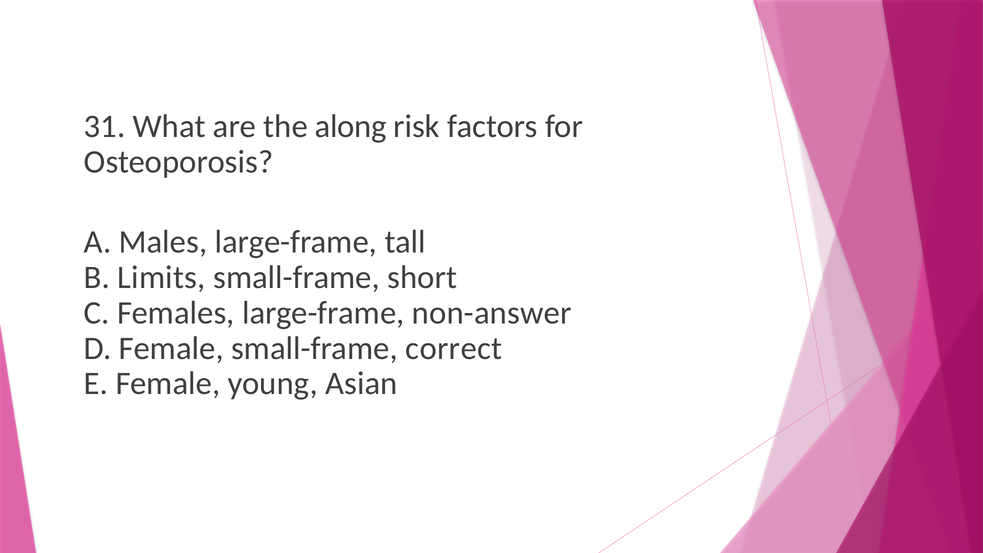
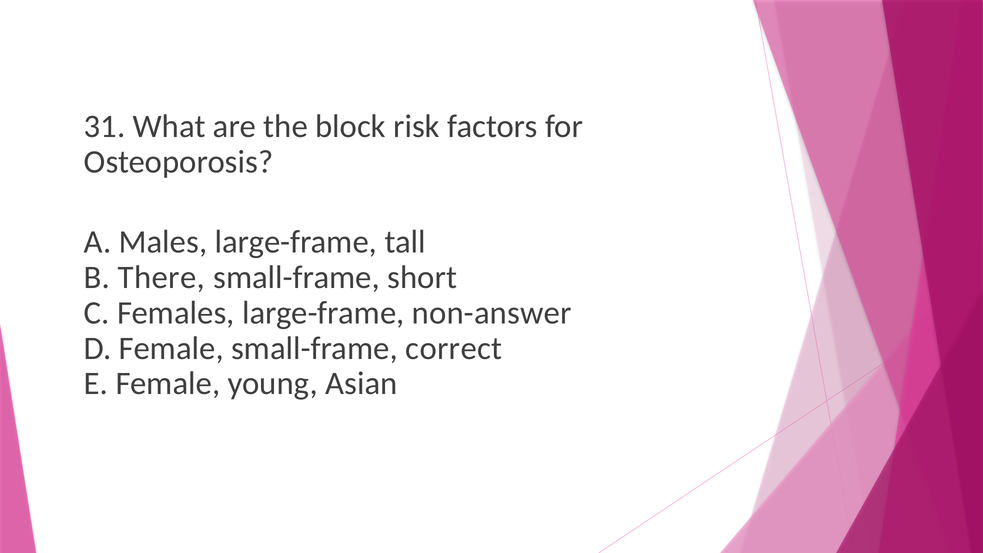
along: along -> block
Limits: Limits -> There
